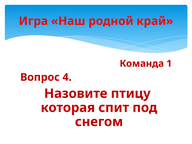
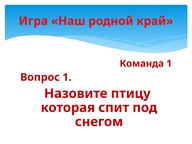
Вопрос 4: 4 -> 1
